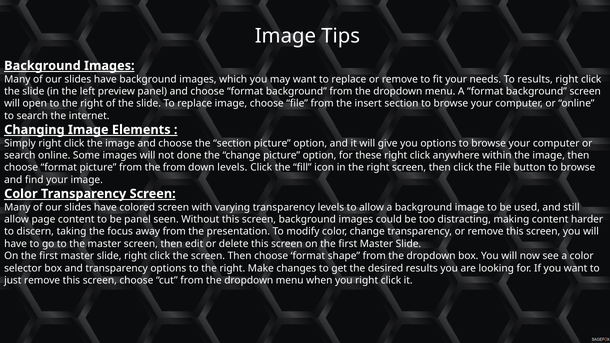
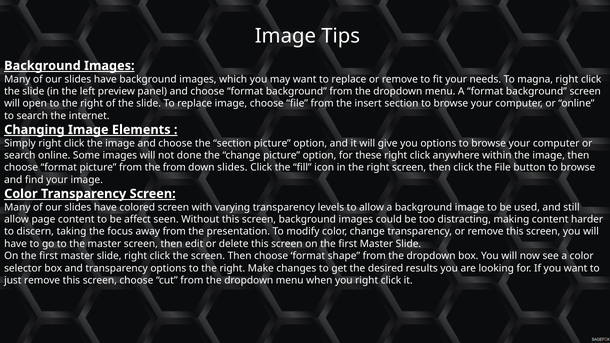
To results: results -> magna
down levels: levels -> slides
be panel: panel -> affect
